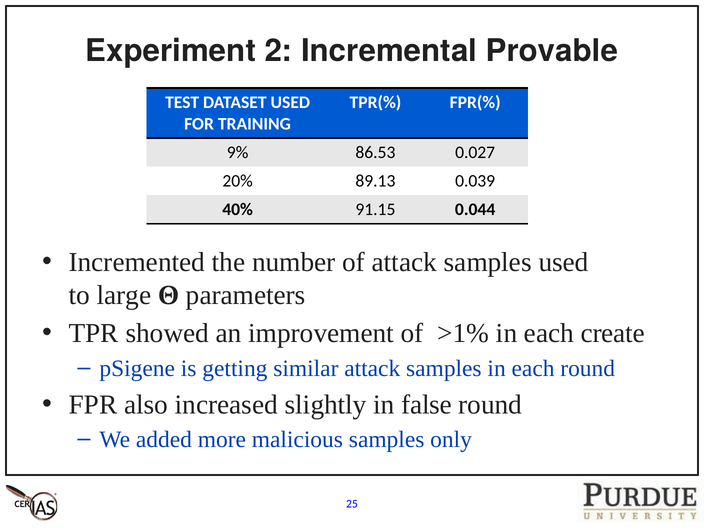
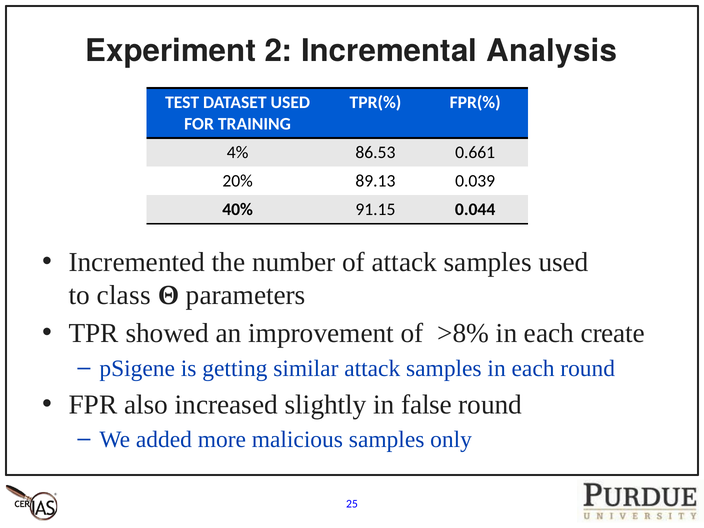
Provable: Provable -> Analysis
9%: 9% -> 4%
0.027: 0.027 -> 0.661
large: large -> class
>1%: >1% -> >8%
